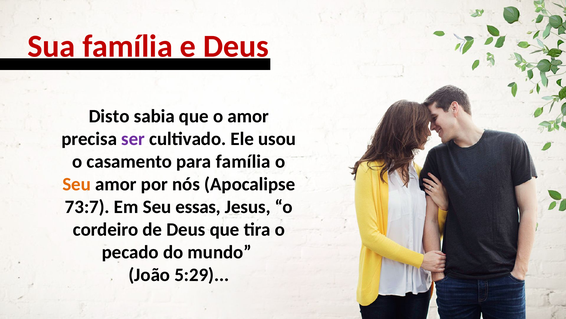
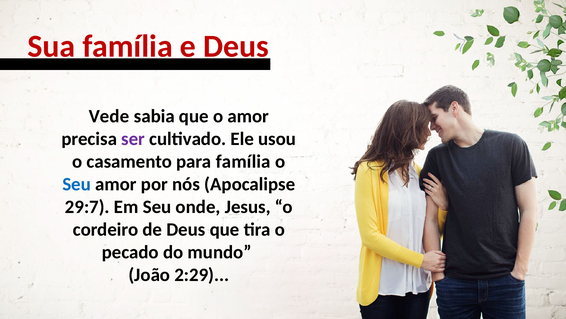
Disto: Disto -> Vede
Seu at (77, 184) colour: orange -> blue
73:7: 73:7 -> 29:7
essas: essas -> onde
5:29: 5:29 -> 2:29
